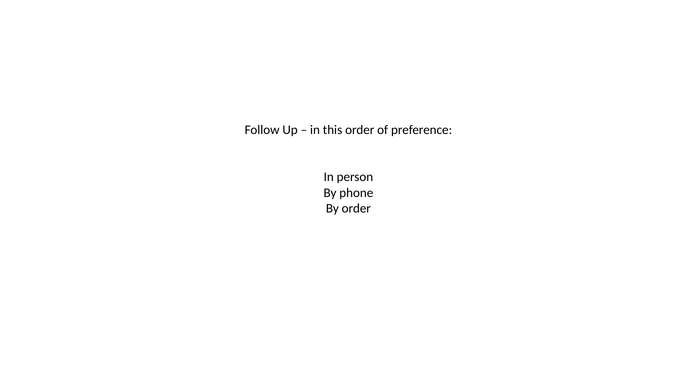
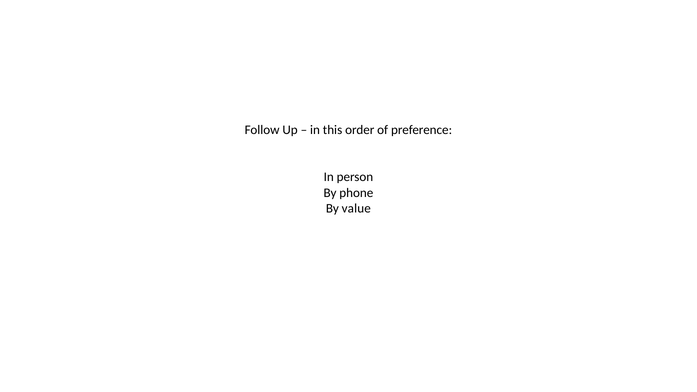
By order: order -> value
